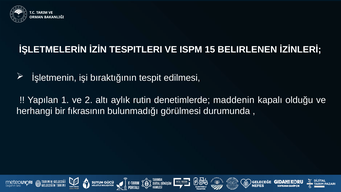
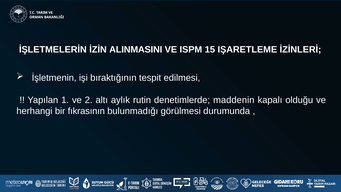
TESPITLERI: TESPITLERI -> ALINMASINI
BELIRLENEN: BELIRLENEN -> IŞARETLEME
